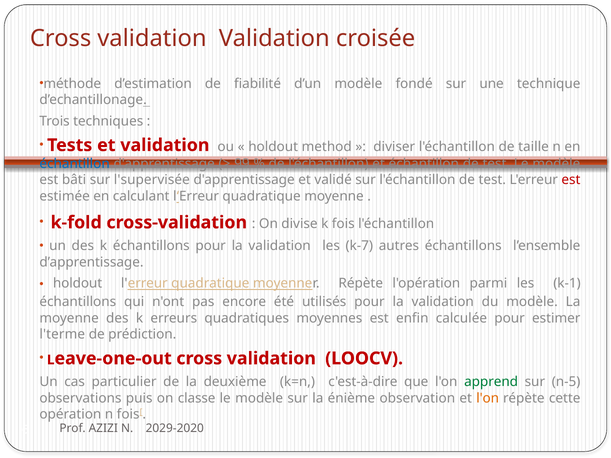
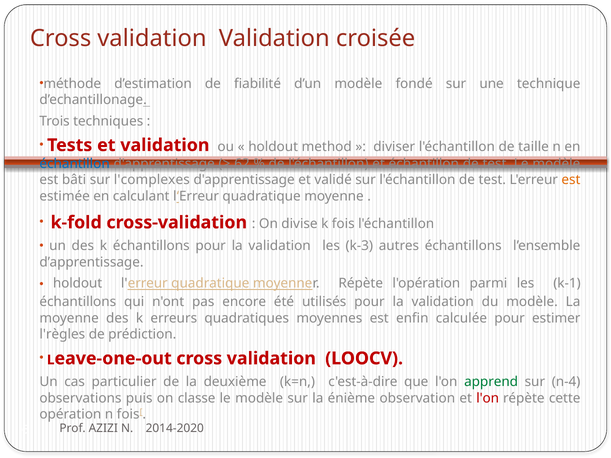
99: 99 -> 62
l'supervisée: l'supervisée -> l'complexes
est at (571, 180) colour: red -> orange
k-7: k-7 -> k-3
l'terme: l'terme -> l'règles
n-5: n-5 -> n-4
l'on at (488, 398) colour: orange -> red
2029-2020: 2029-2020 -> 2014-2020
